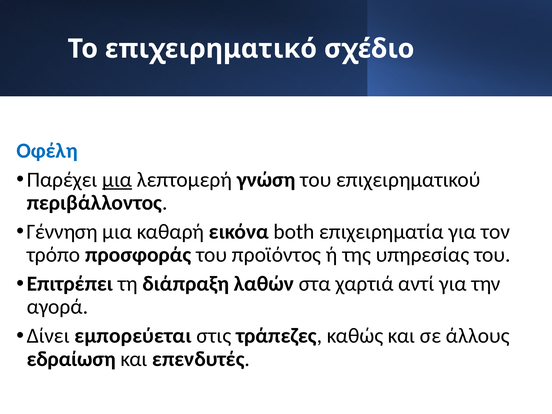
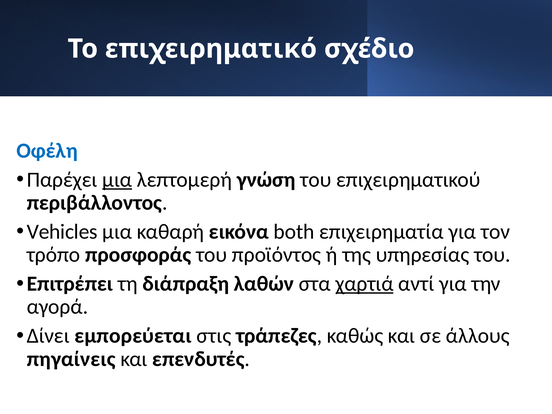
Γέννηση: Γέννηση -> Vehicles
χαρτιά underline: none -> present
εδραίωση: εδραίωση -> πηγαίνεις
